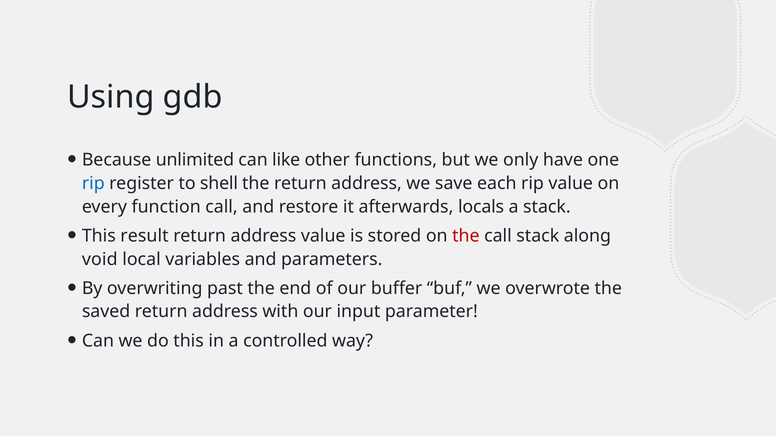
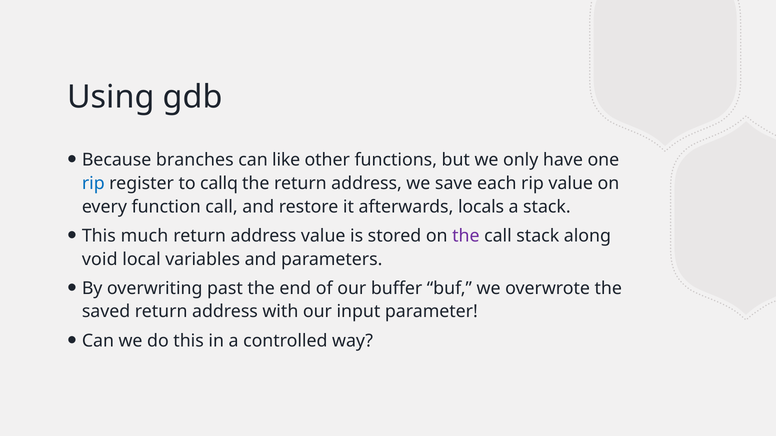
unlimited: unlimited -> branches
shell: shell -> callq
result: result -> much
the at (466, 236) colour: red -> purple
